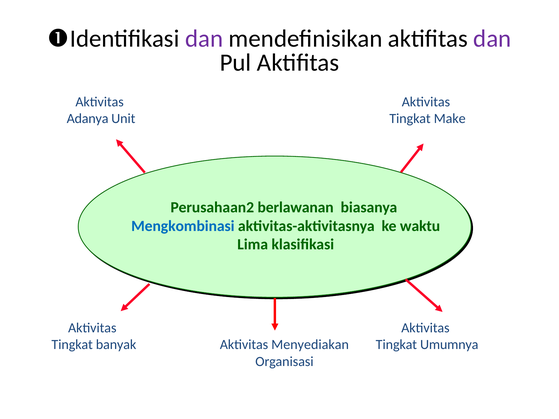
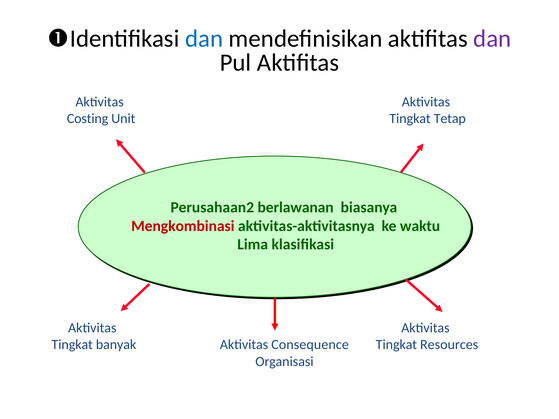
dan at (204, 39) colour: purple -> blue
Adanya: Adanya -> Costing
Make: Make -> Tetap
Mengkombinasi colour: blue -> red
Umumnya: Umumnya -> Resources
Menyediakan: Menyediakan -> Consequence
